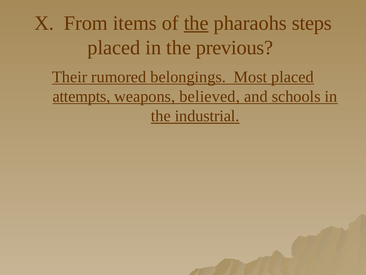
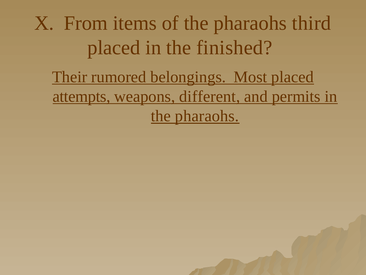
the at (196, 23) underline: present -> none
steps: steps -> third
previous: previous -> finished
believed: believed -> different
schools: schools -> permits
industrial at (207, 116): industrial -> pharaohs
